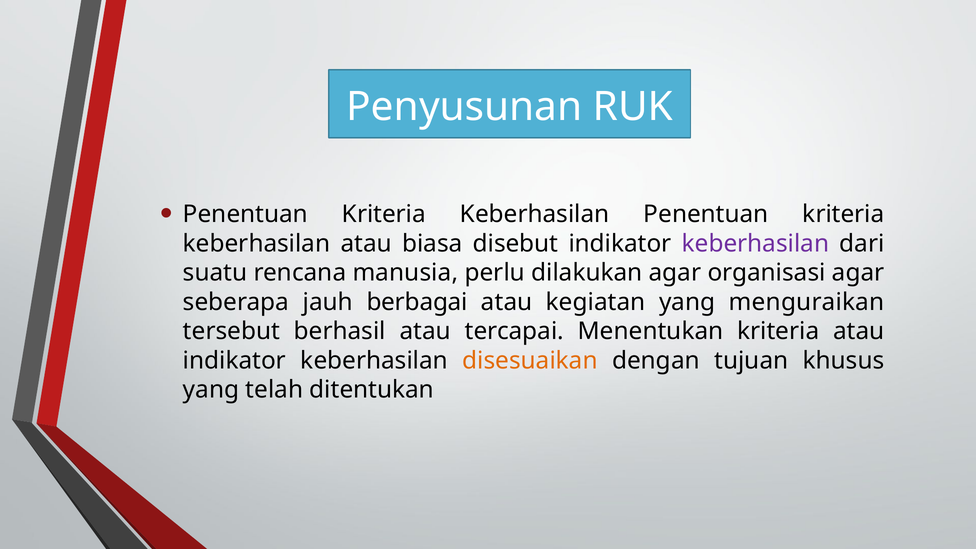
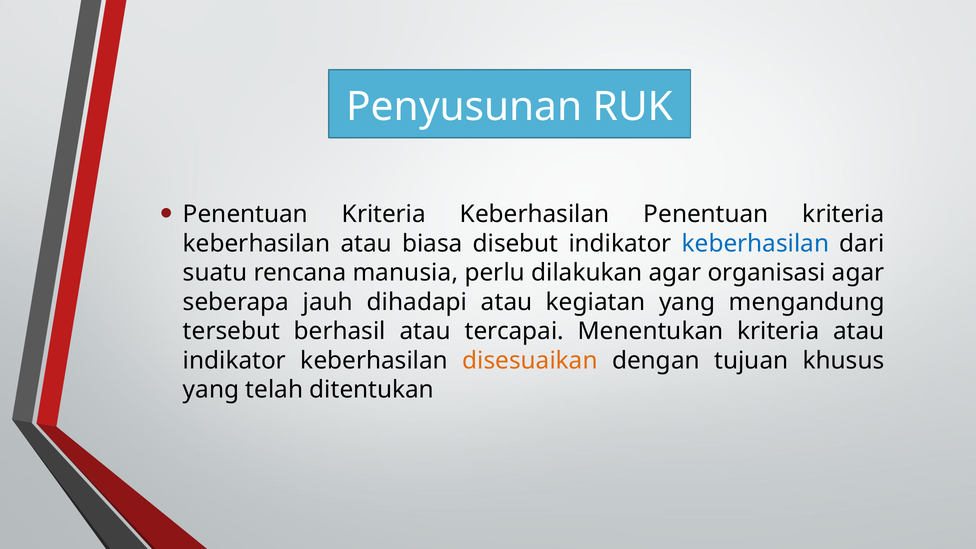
keberhasilan at (755, 243) colour: purple -> blue
berbagai: berbagai -> dihadapi
menguraikan: menguraikan -> mengandung
